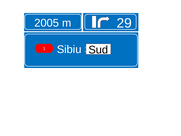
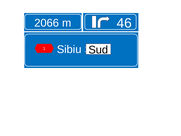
2005: 2005 -> 2066
29: 29 -> 46
